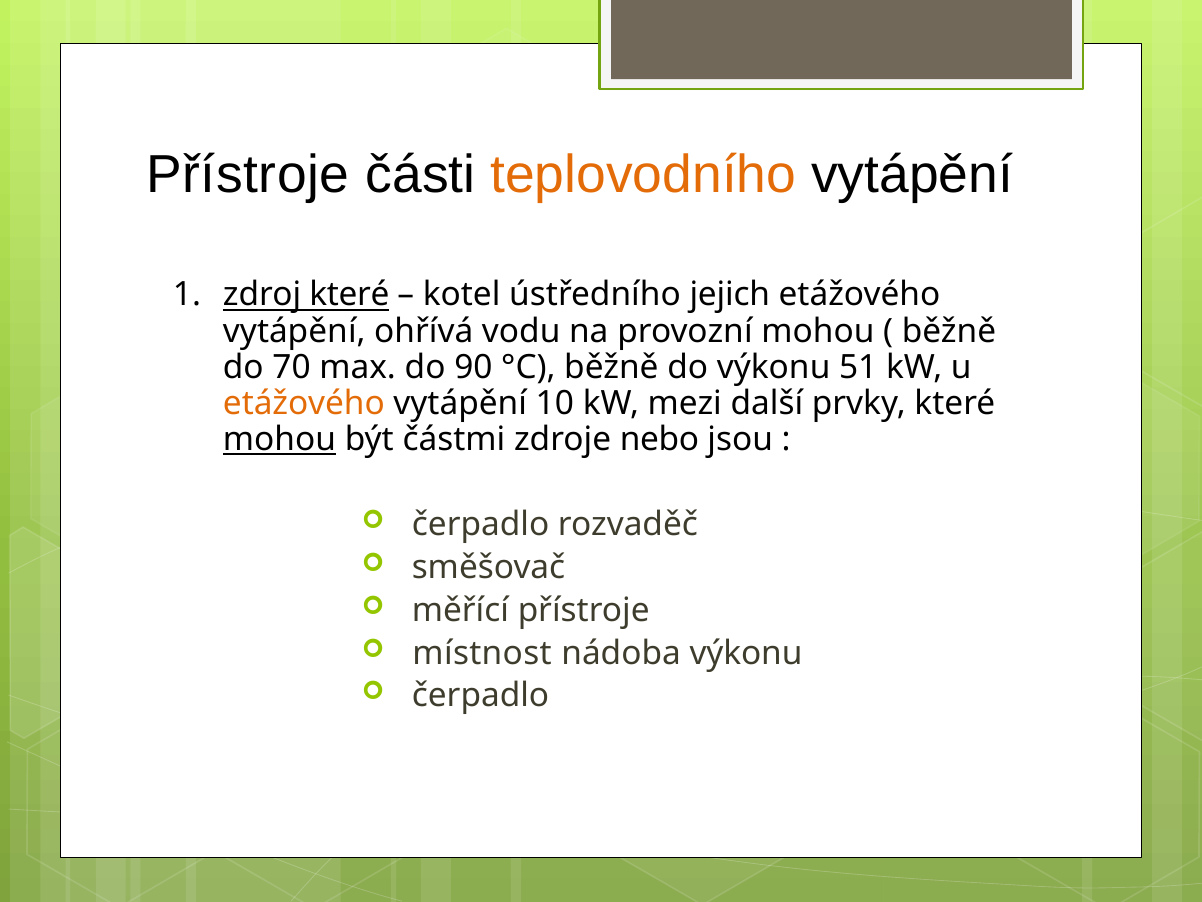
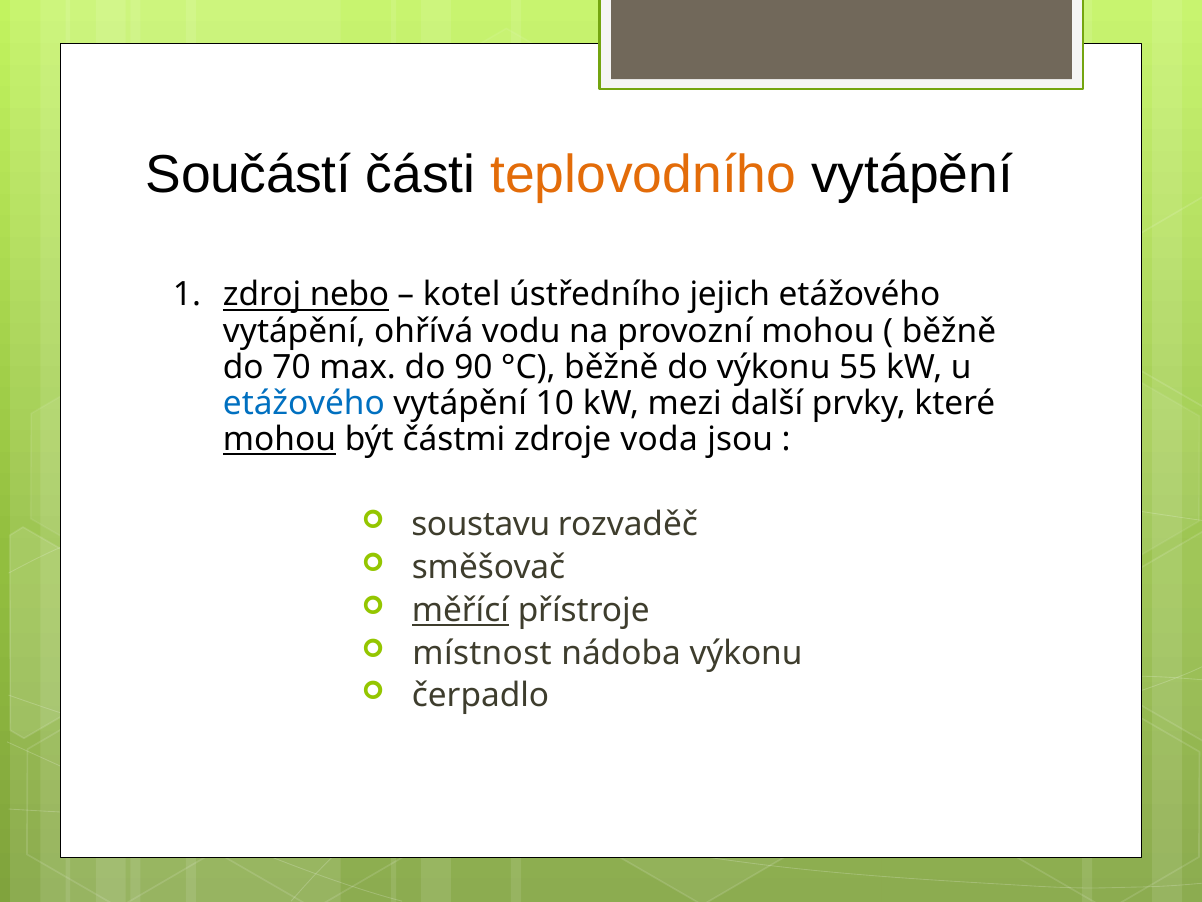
Přístroje at (248, 175): Přístroje -> Součástí
zdroj které: které -> nebo
51: 51 -> 55
etážového at (304, 403) colour: orange -> blue
nebo: nebo -> voda
čerpadlo at (481, 524): čerpadlo -> soustavu
měřící underline: none -> present
